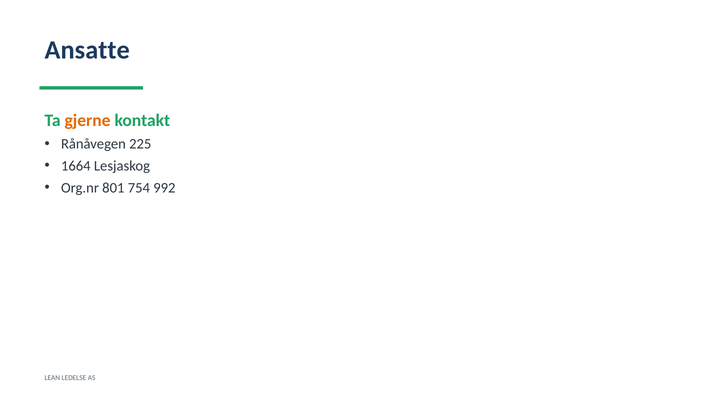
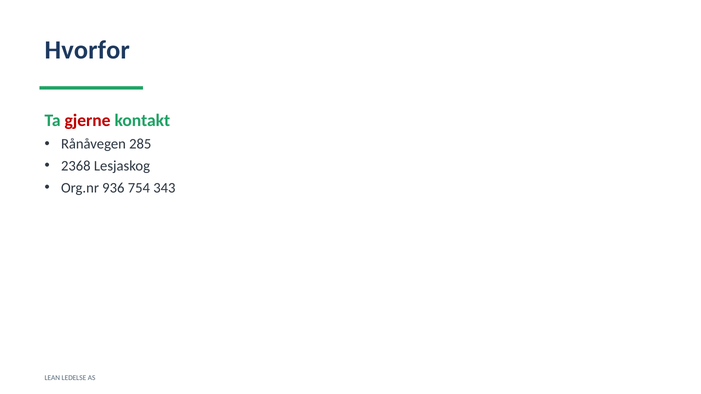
Ansatte: Ansatte -> Hvorfor
gjerne colour: orange -> red
225: 225 -> 285
1664: 1664 -> 2368
801: 801 -> 936
992: 992 -> 343
